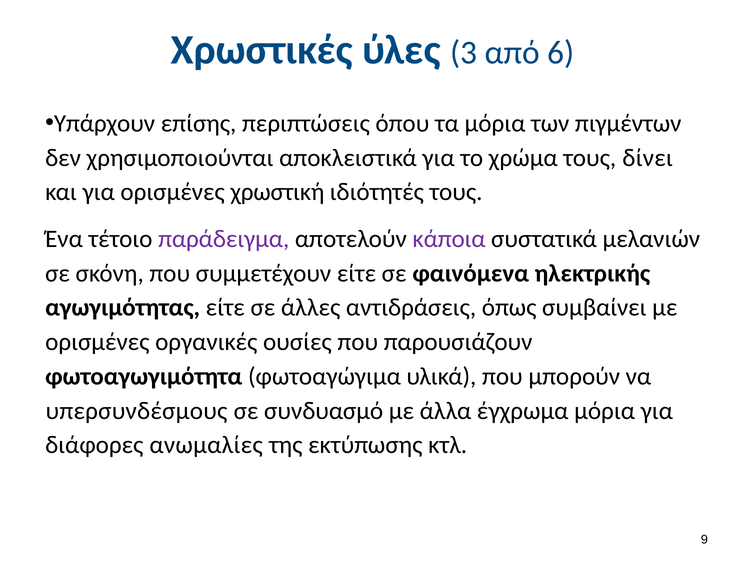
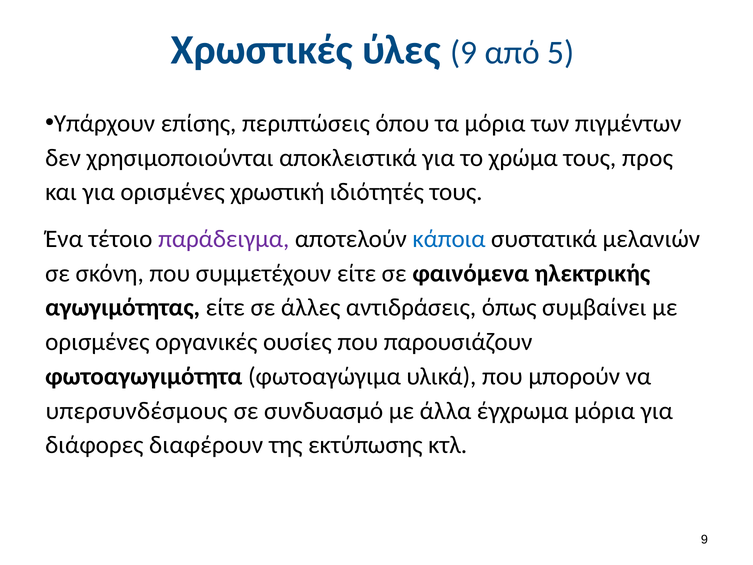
ύλες 3: 3 -> 9
6: 6 -> 5
δίνει: δίνει -> προς
κάποια colour: purple -> blue
ανωμαλίες: ανωμαλίες -> διαφέρουν
